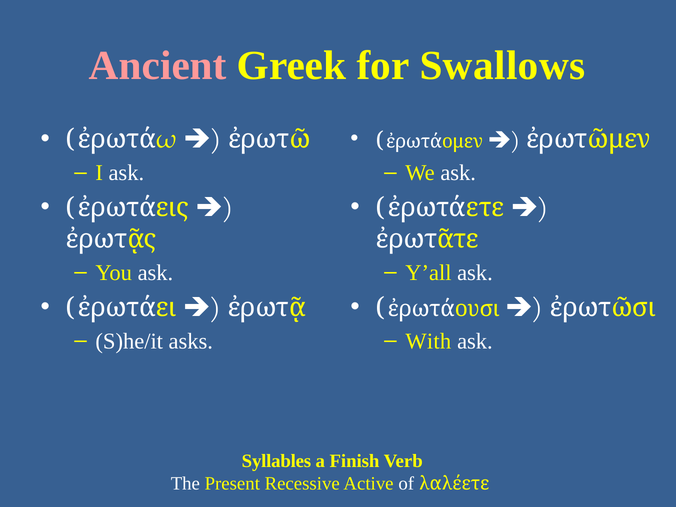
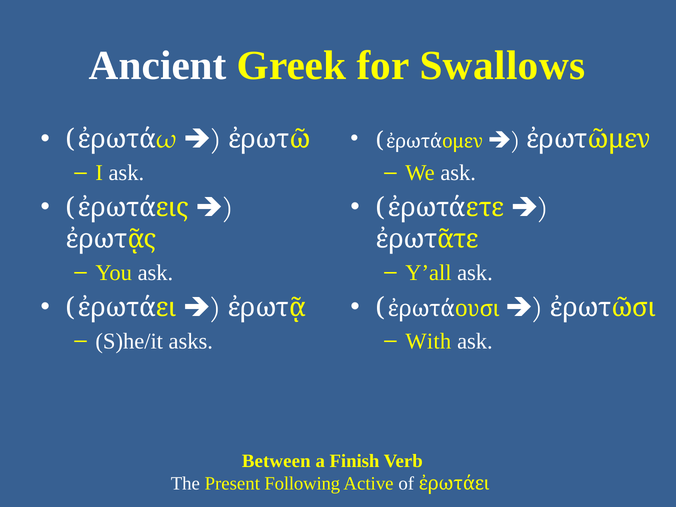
Ancient colour: pink -> white
Syllables: Syllables -> Between
Recessive: Recessive -> Following
of λαλέετε: λαλέετε -> ἐρωτάει
